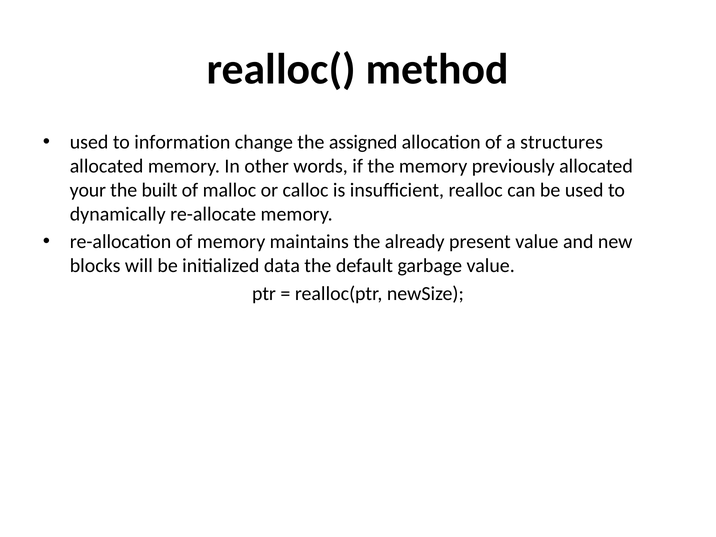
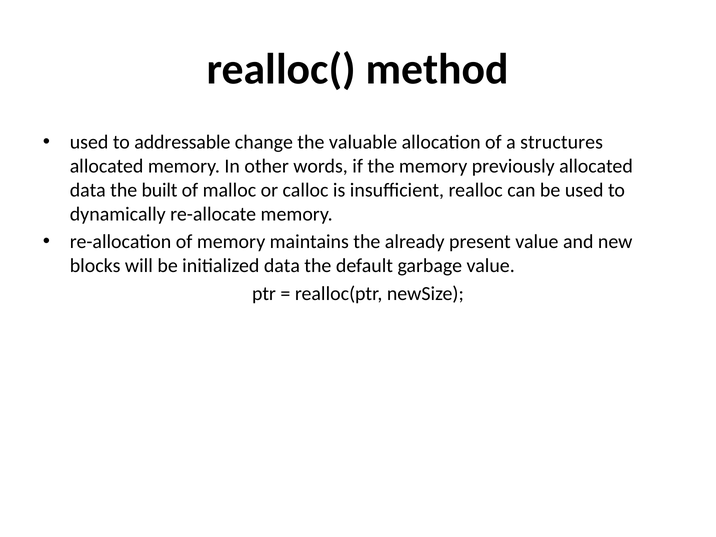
information: information -> addressable
assigned: assigned -> valuable
your at (88, 190): your -> data
